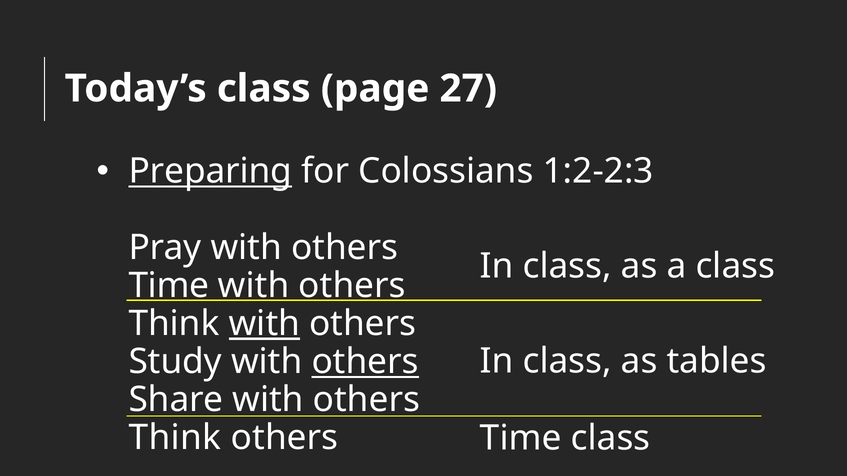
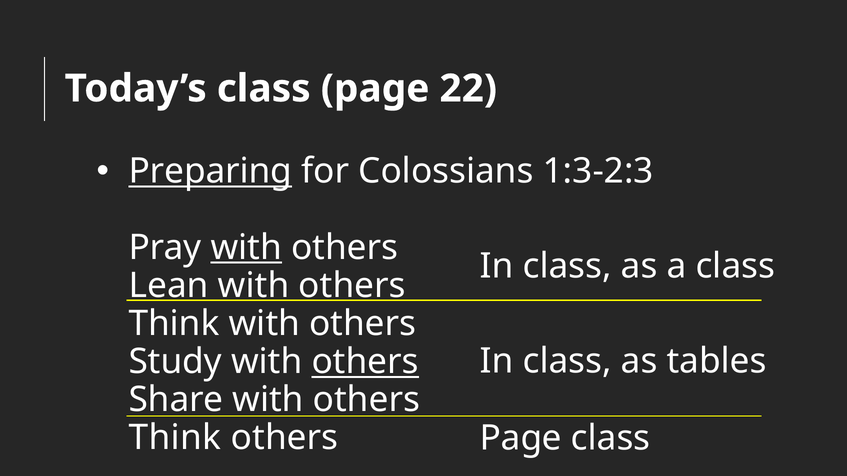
27: 27 -> 22
1:2-2:3: 1:2-2:3 -> 1:3-2:3
with at (246, 248) underline: none -> present
Time at (169, 286): Time -> Lean
with at (264, 324) underline: present -> none
Time at (521, 439): Time -> Page
